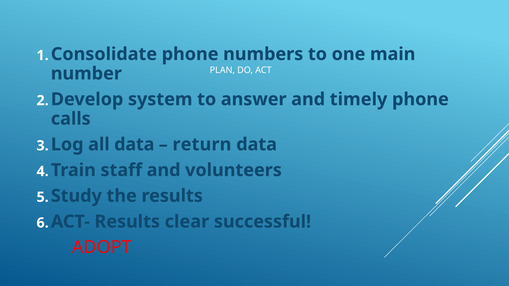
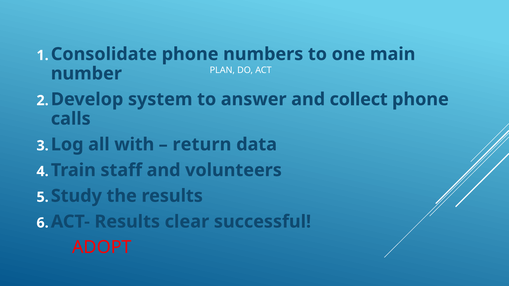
timely: timely -> collect
all data: data -> with
